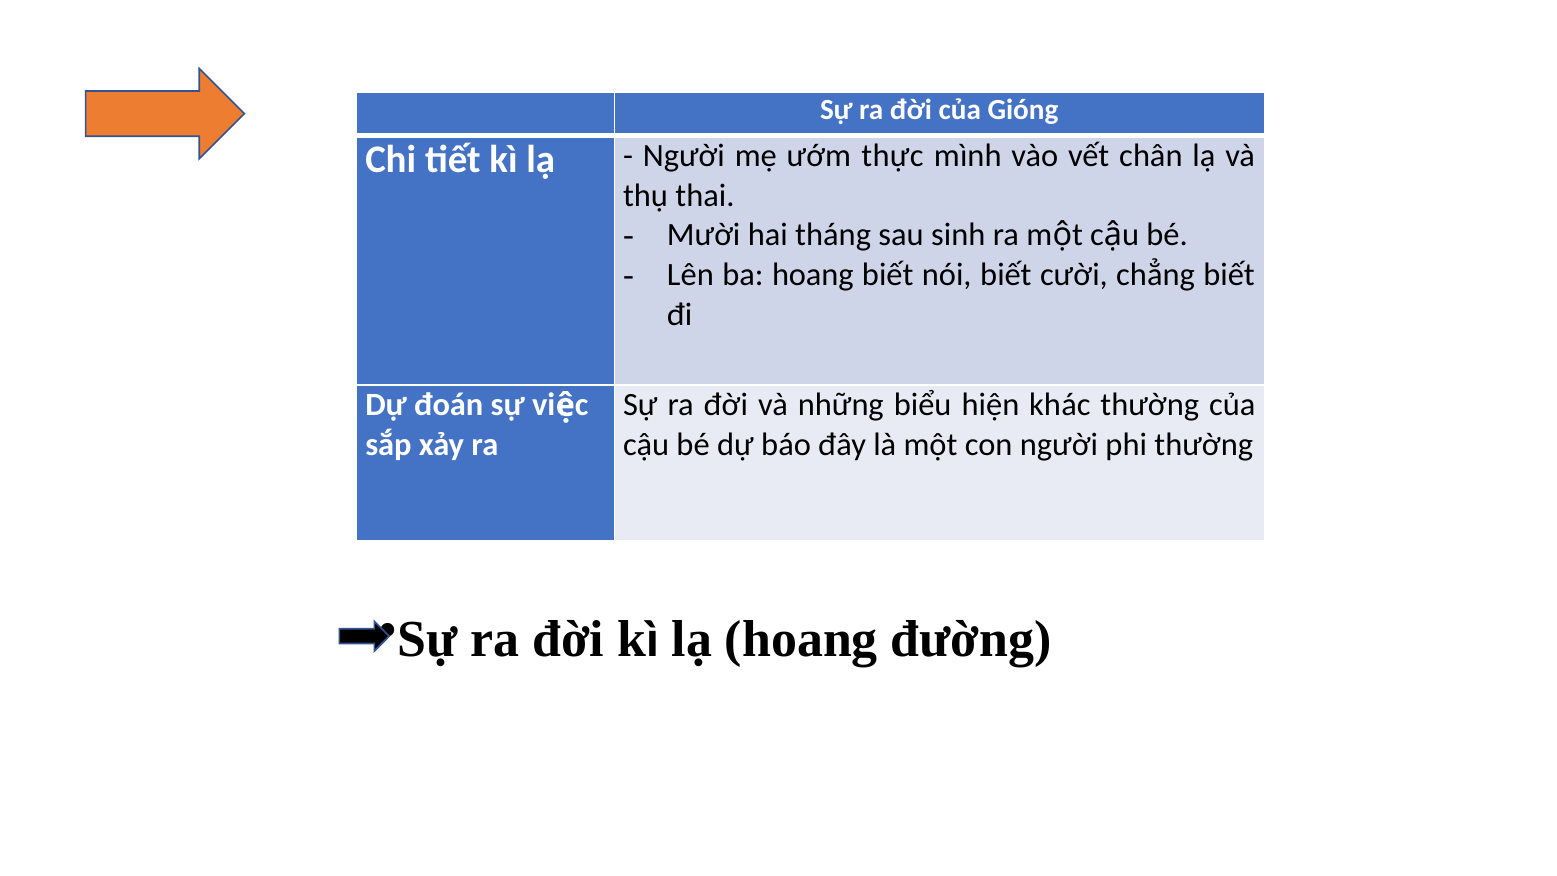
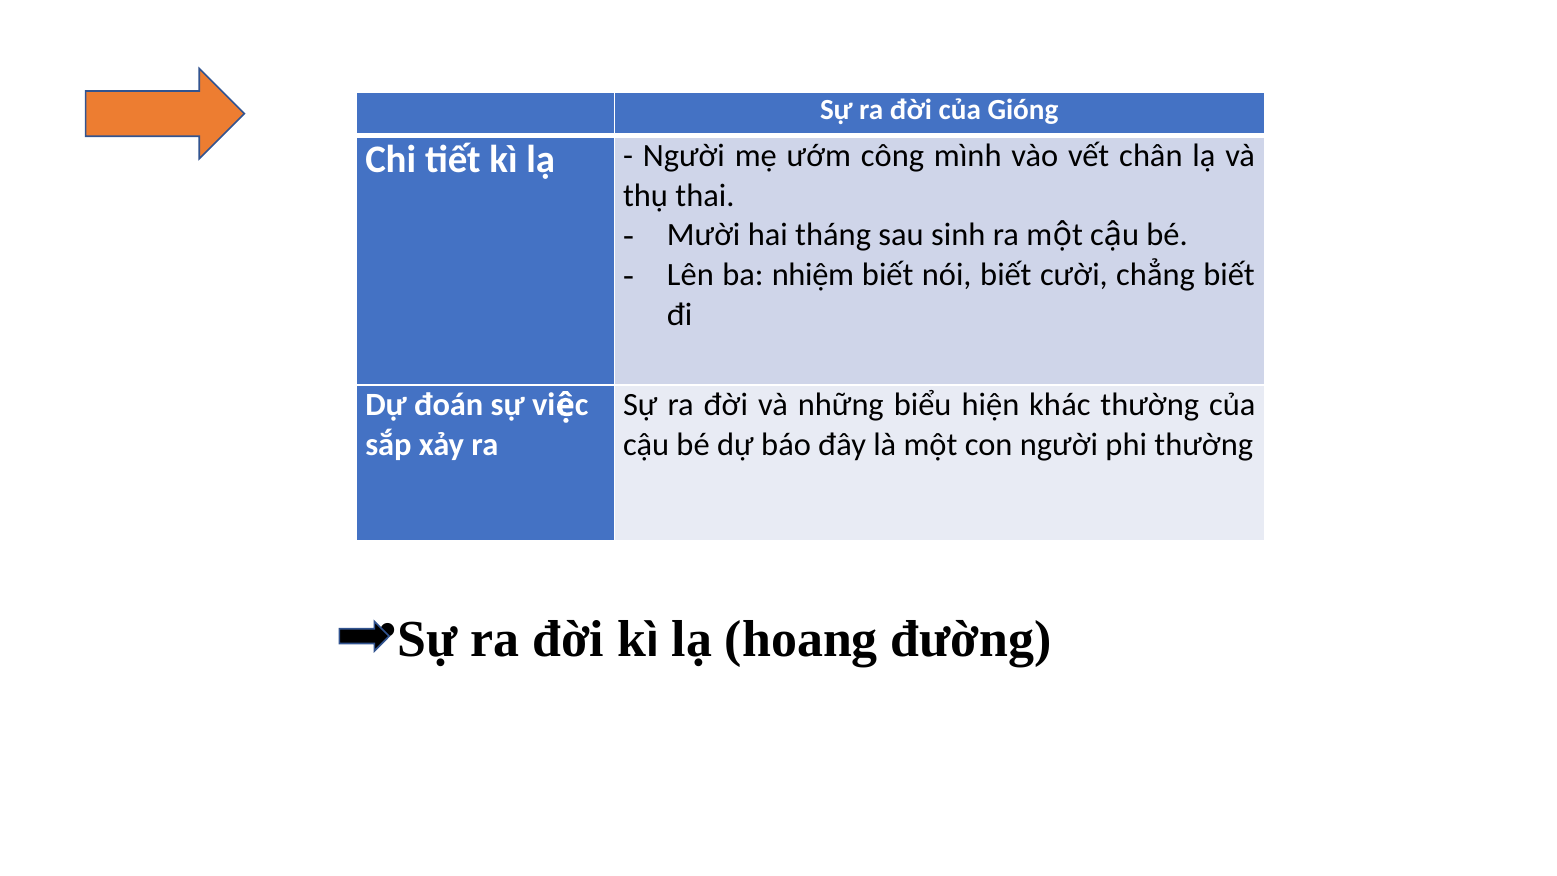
thực: thực -> công
ba hoang: hoang -> nhiệm
